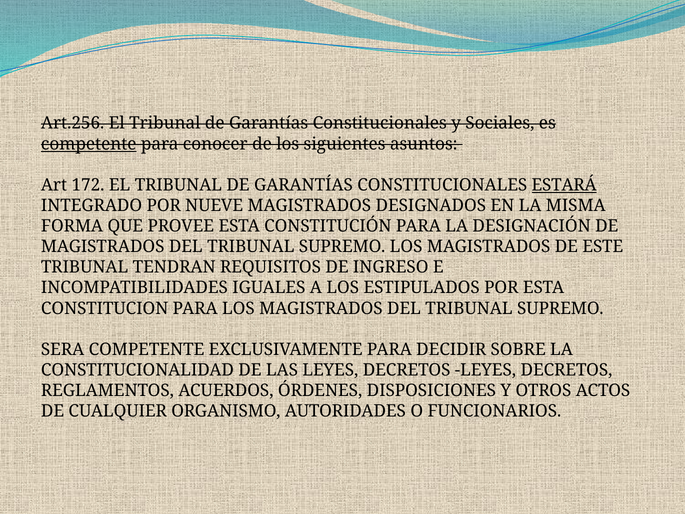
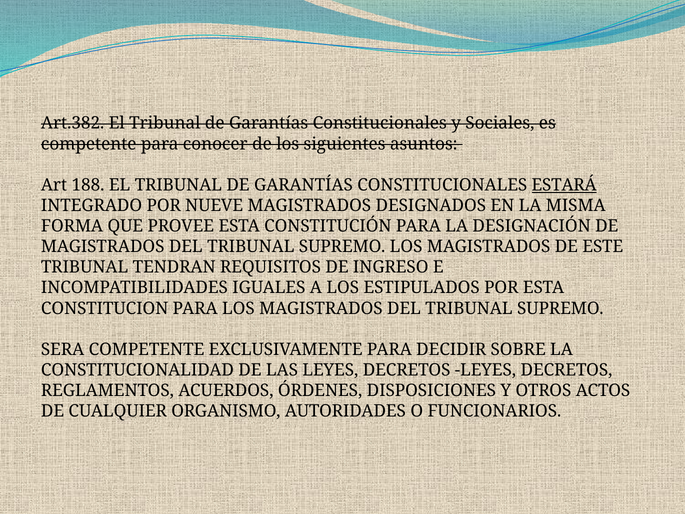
Art.256: Art.256 -> Art.382
competente at (89, 144) underline: present -> none
172: 172 -> 188
